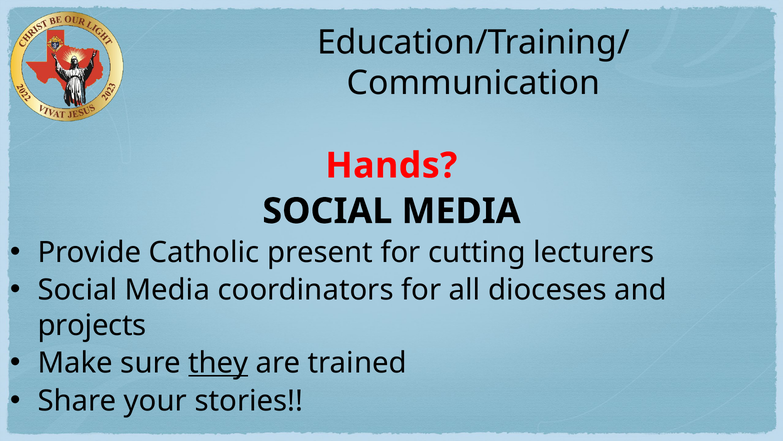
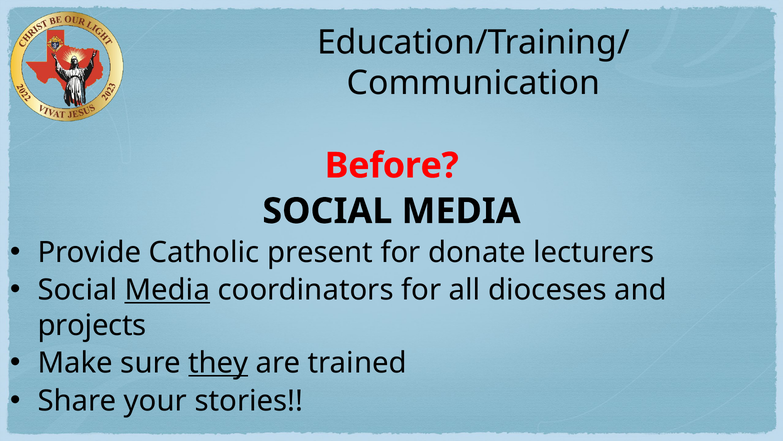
Hands: Hands -> Before
cutting: cutting -> donate
Media at (167, 290) underline: none -> present
